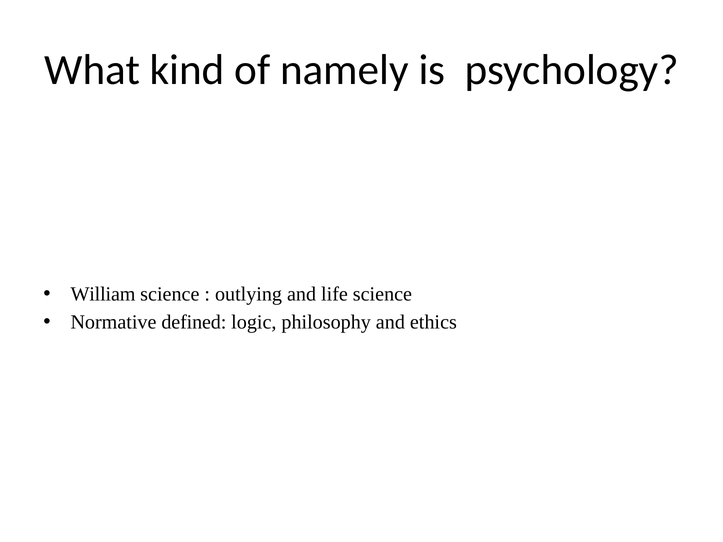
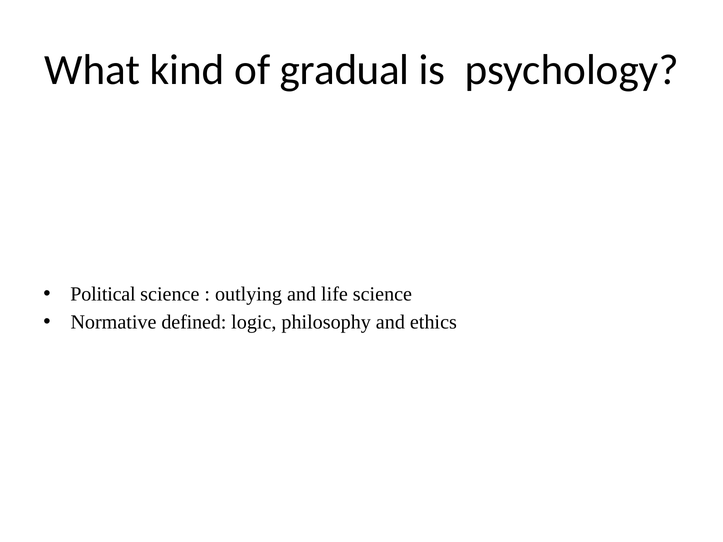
namely: namely -> gradual
William: William -> Political
